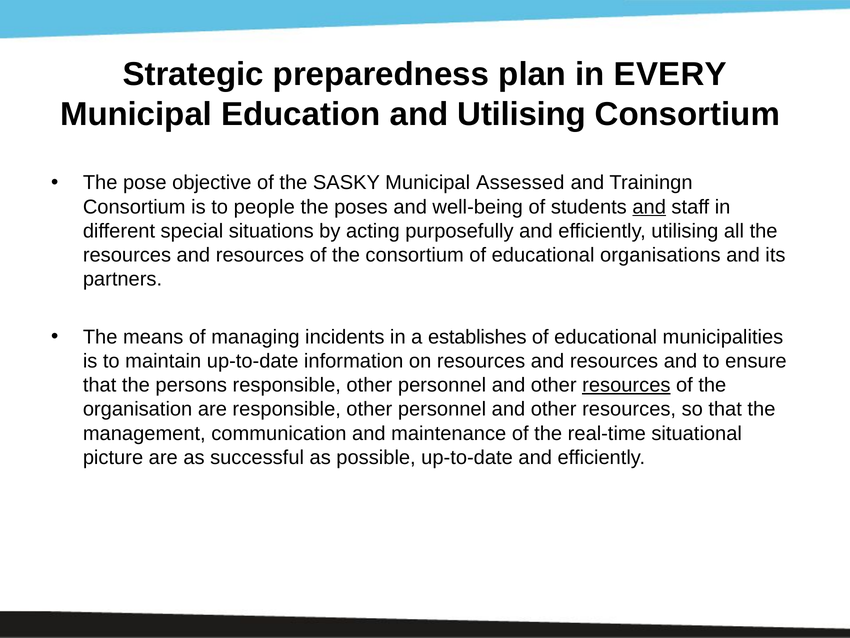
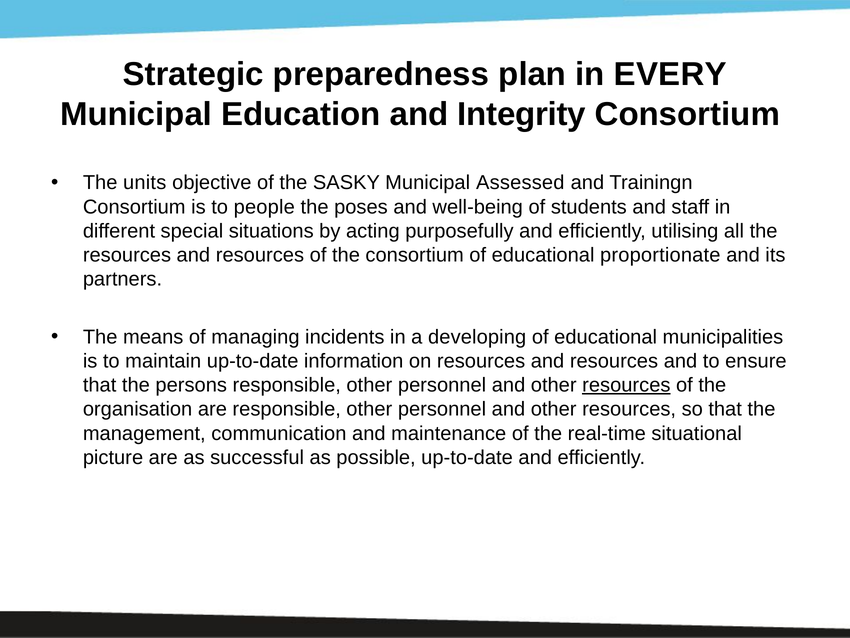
and Utilising: Utilising -> Integrity
pose: pose -> units
and at (649, 207) underline: present -> none
organisations: organisations -> proportionate
establishes: establishes -> developing
